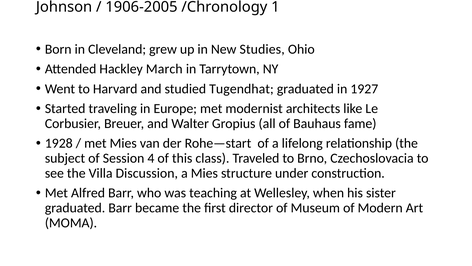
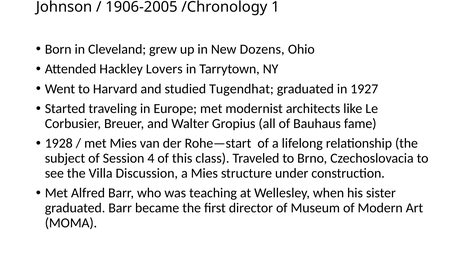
Studies: Studies -> Dozens
March: March -> Lovers
